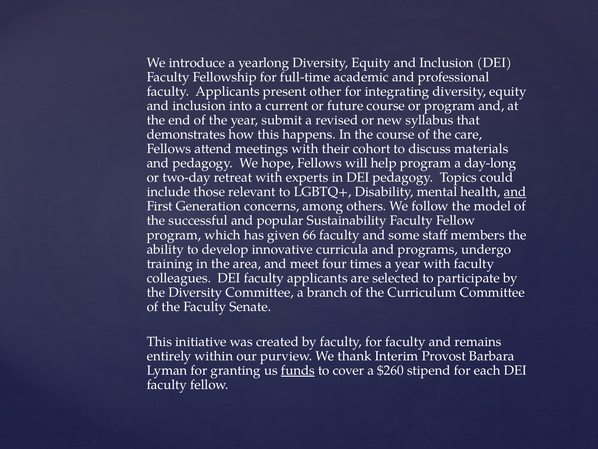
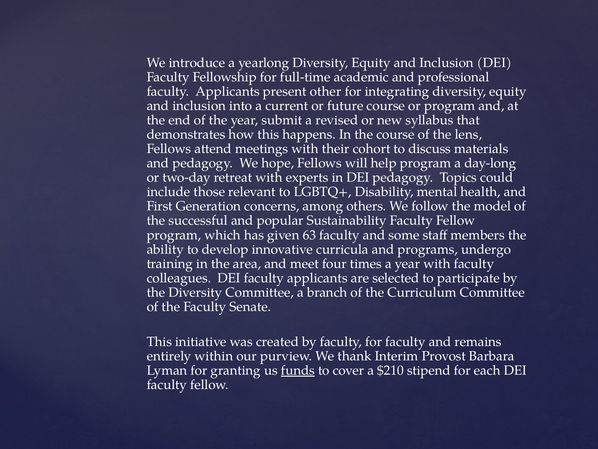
care: care -> lens
and at (515, 192) underline: present -> none
66: 66 -> 63
$260: $260 -> $210
